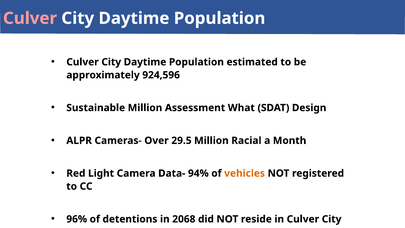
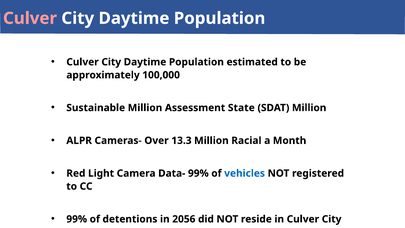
924,596: 924,596 -> 100,000
What: What -> State
SDAT Design: Design -> Million
29.5: 29.5 -> 13.3
Data- 94%: 94% -> 99%
vehicles colour: orange -> blue
96% at (77, 219): 96% -> 99%
2068: 2068 -> 2056
